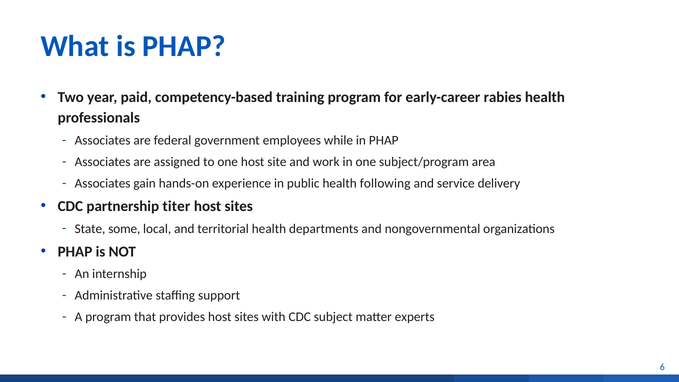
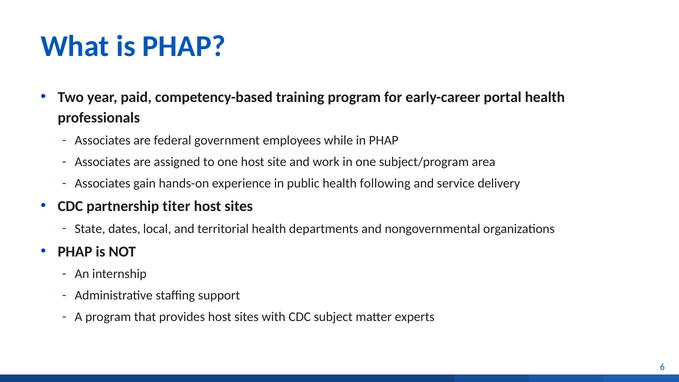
rabies: rabies -> portal
some: some -> dates
